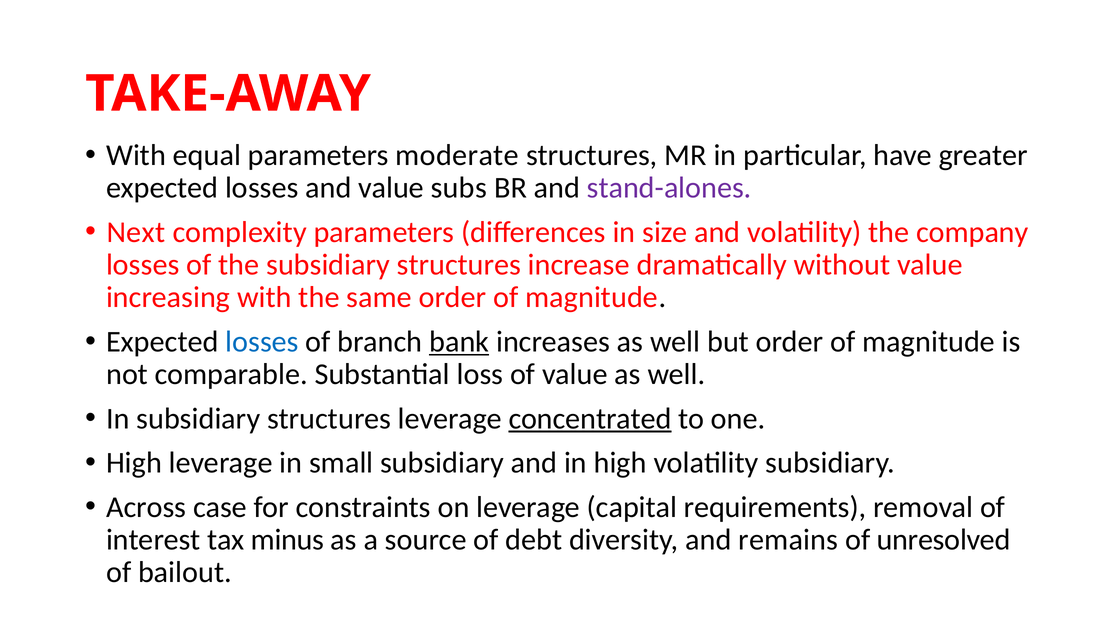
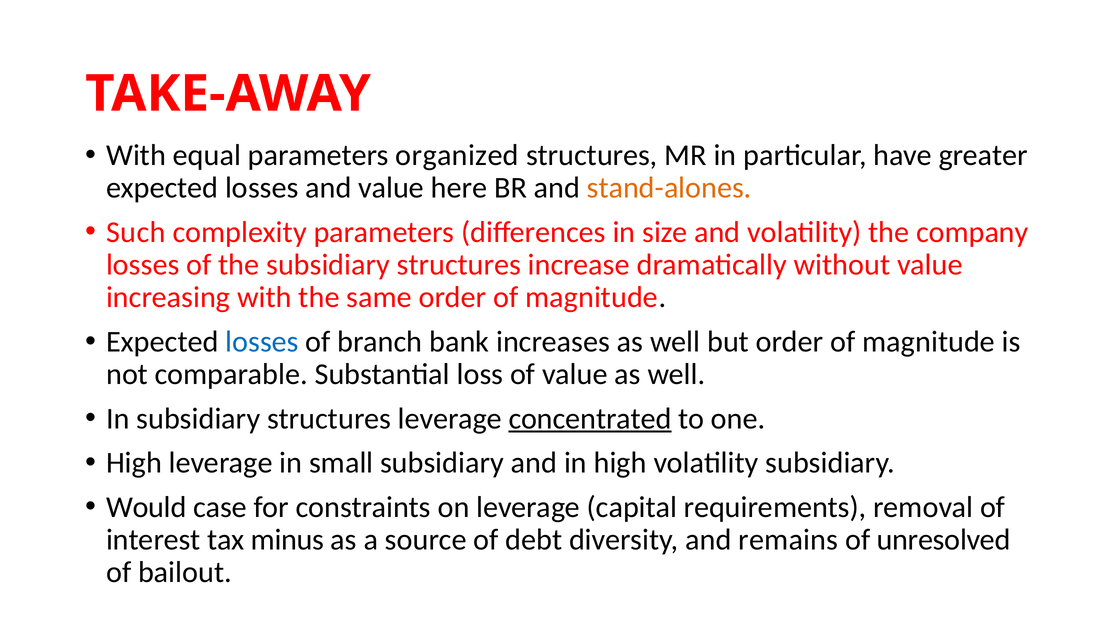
moderate: moderate -> organized
subs: subs -> here
stand-alones colour: purple -> orange
Next: Next -> Such
bank underline: present -> none
Across: Across -> Would
